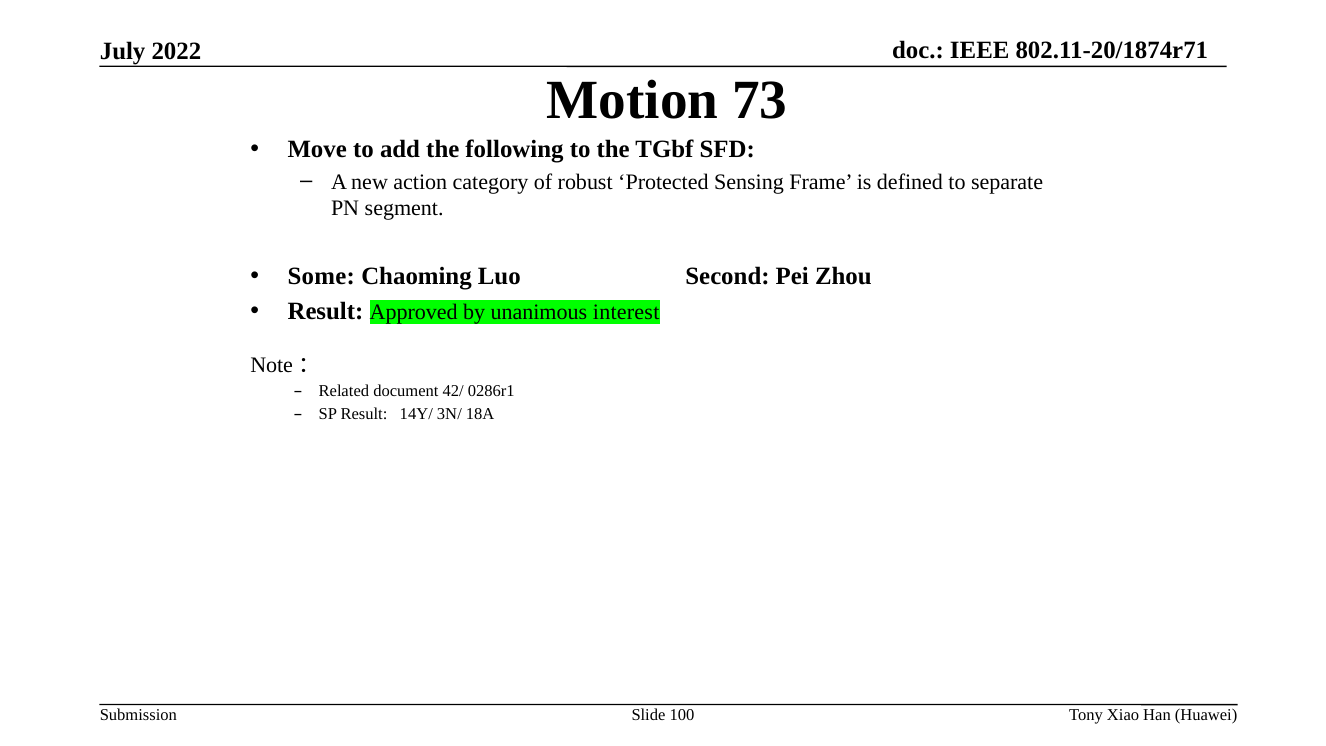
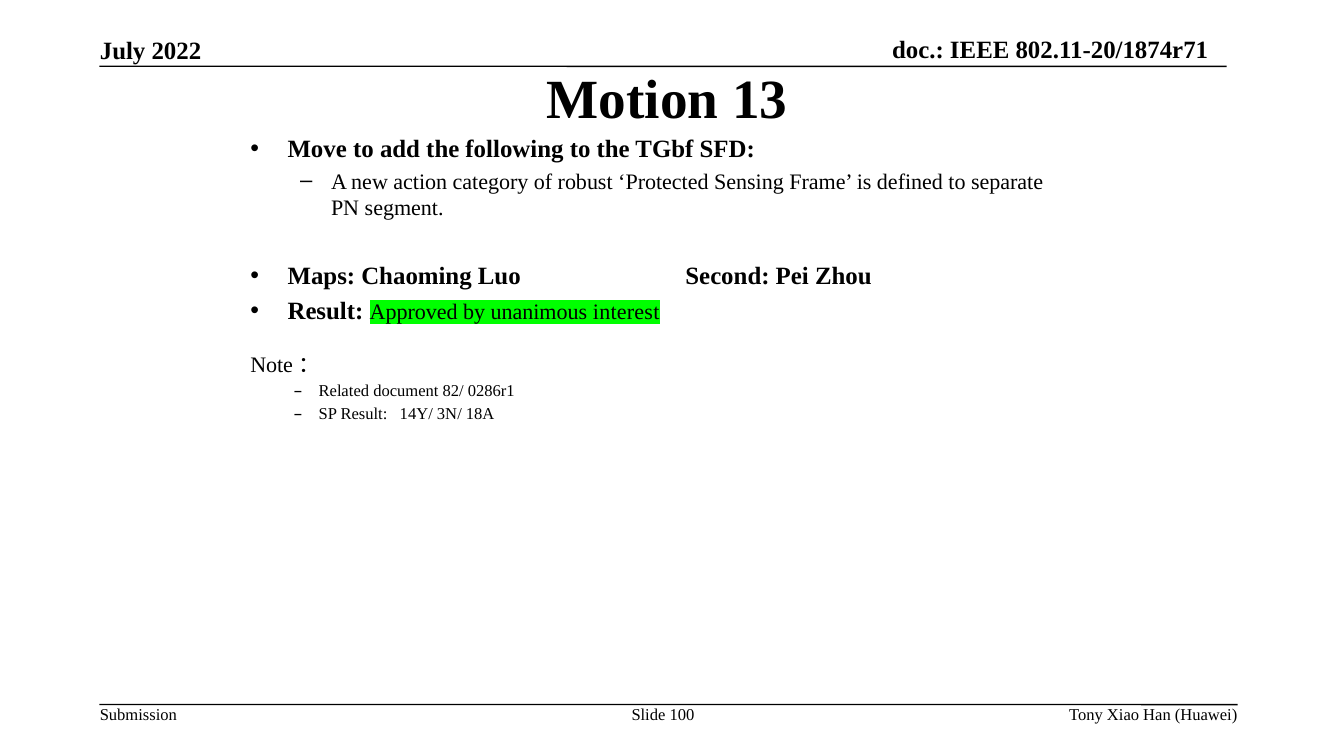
73: 73 -> 13
Some: Some -> Maps
42/: 42/ -> 82/
